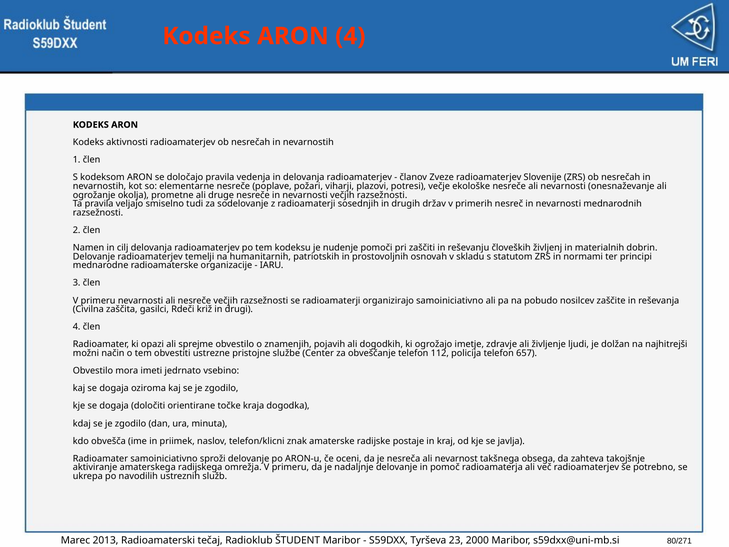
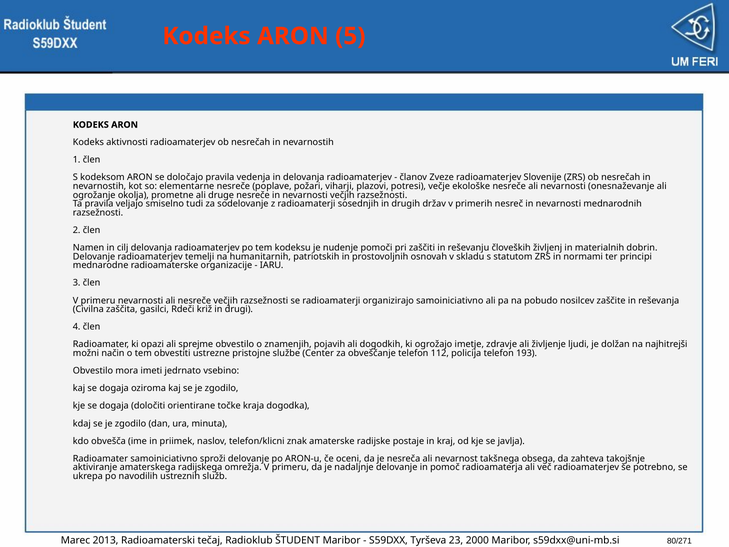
ARON 4: 4 -> 5
657: 657 -> 193
